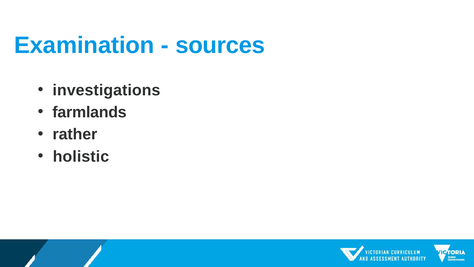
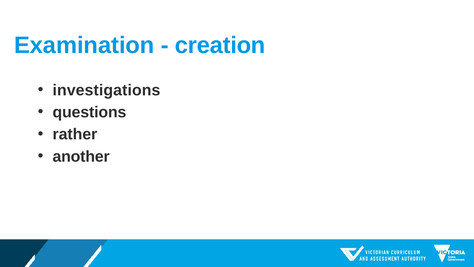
sources: sources -> creation
farmlands: farmlands -> questions
holistic: holistic -> another
